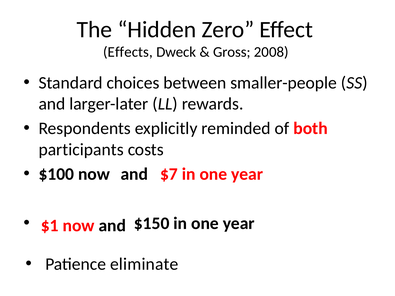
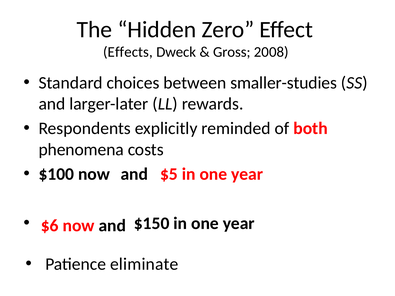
smaller-people: smaller-people -> smaller-studies
participants: participants -> phenomena
$7: $7 -> $5
$1: $1 -> $6
